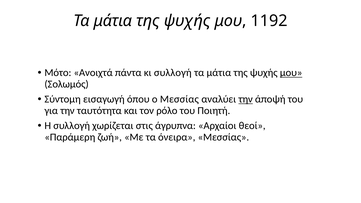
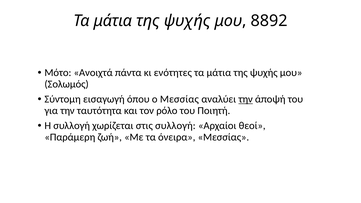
1192: 1192 -> 8892
κι συλλογή: συλλογή -> ενότητες
μου at (291, 73) underline: present -> none
στις άγρυπνα: άγρυπνα -> συλλογή
